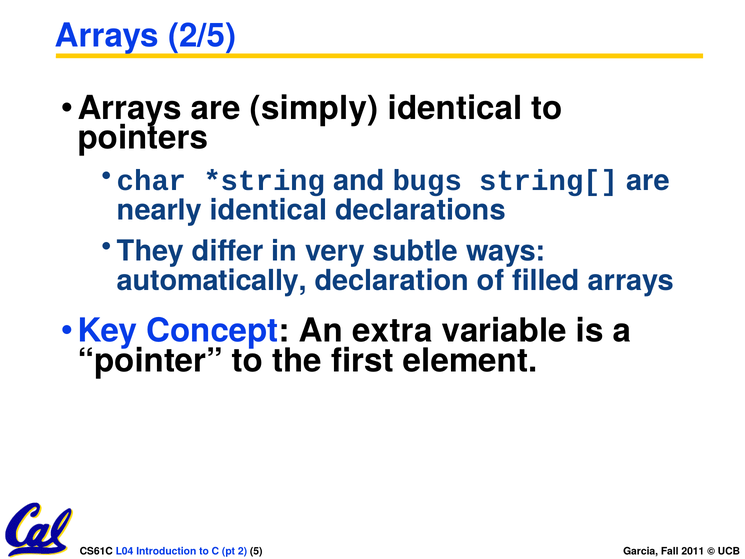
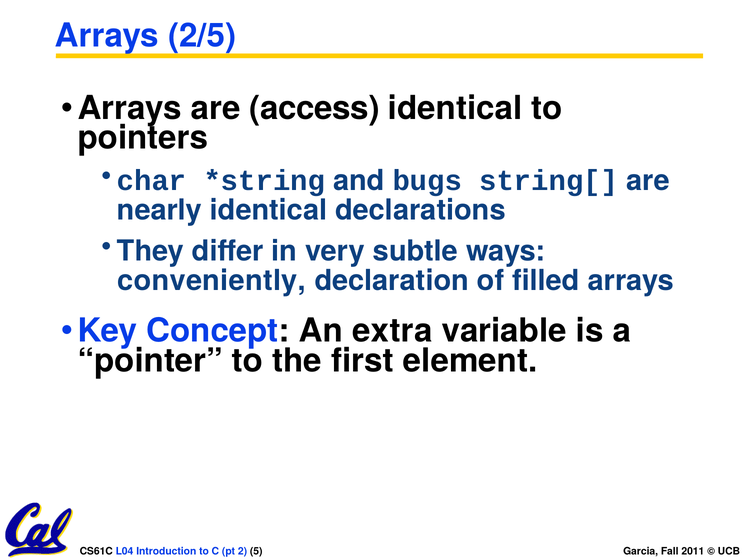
simply: simply -> access
automatically: automatically -> conveniently
